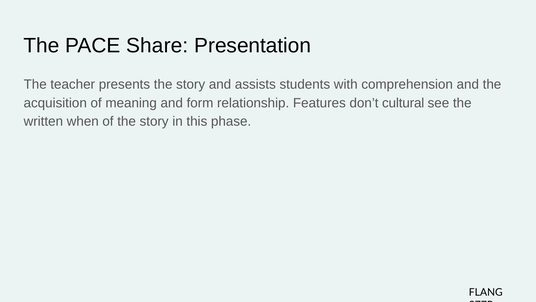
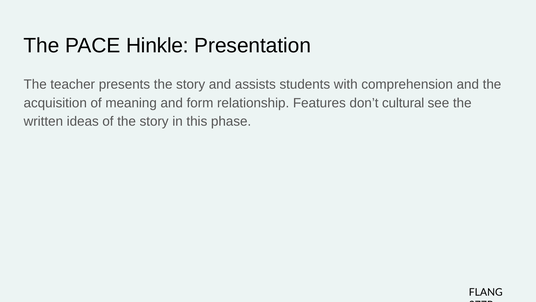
Share: Share -> Hinkle
when: when -> ideas
